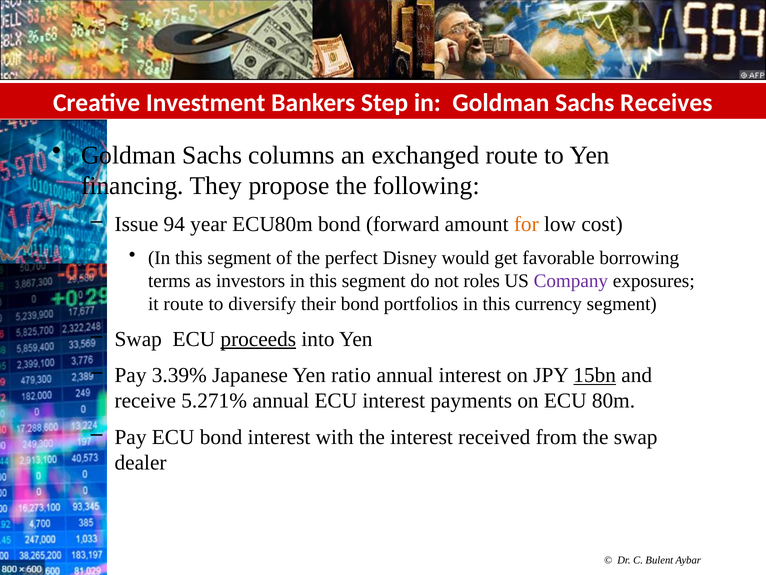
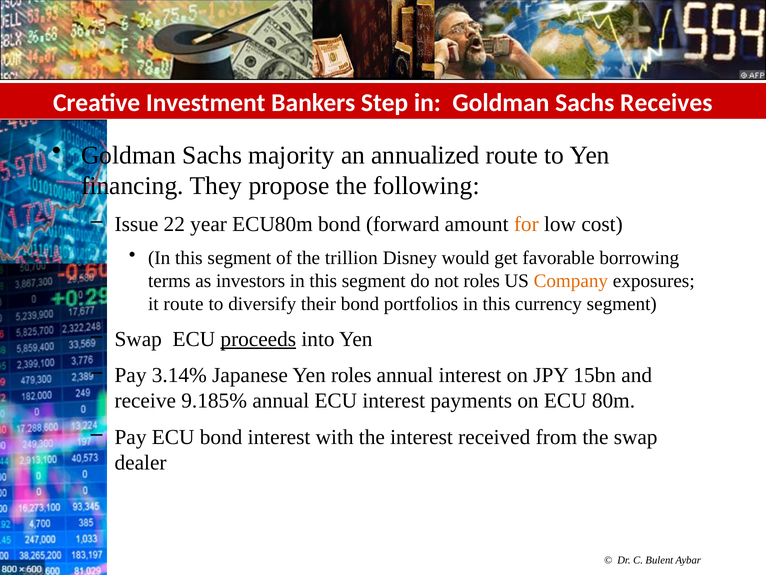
columns: columns -> majority
exchanged: exchanged -> annualized
94: 94 -> 22
perfect: perfect -> trillion
Company colour: purple -> orange
3.39%: 3.39% -> 3.14%
Yen ratio: ratio -> roles
15bn underline: present -> none
5.271%: 5.271% -> 9.185%
